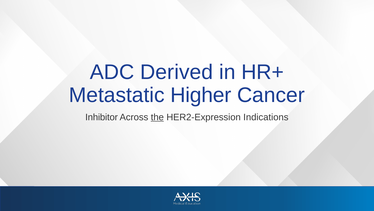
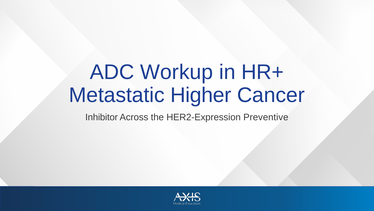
Derived: Derived -> Workup
the underline: present -> none
Indications: Indications -> Preventive
